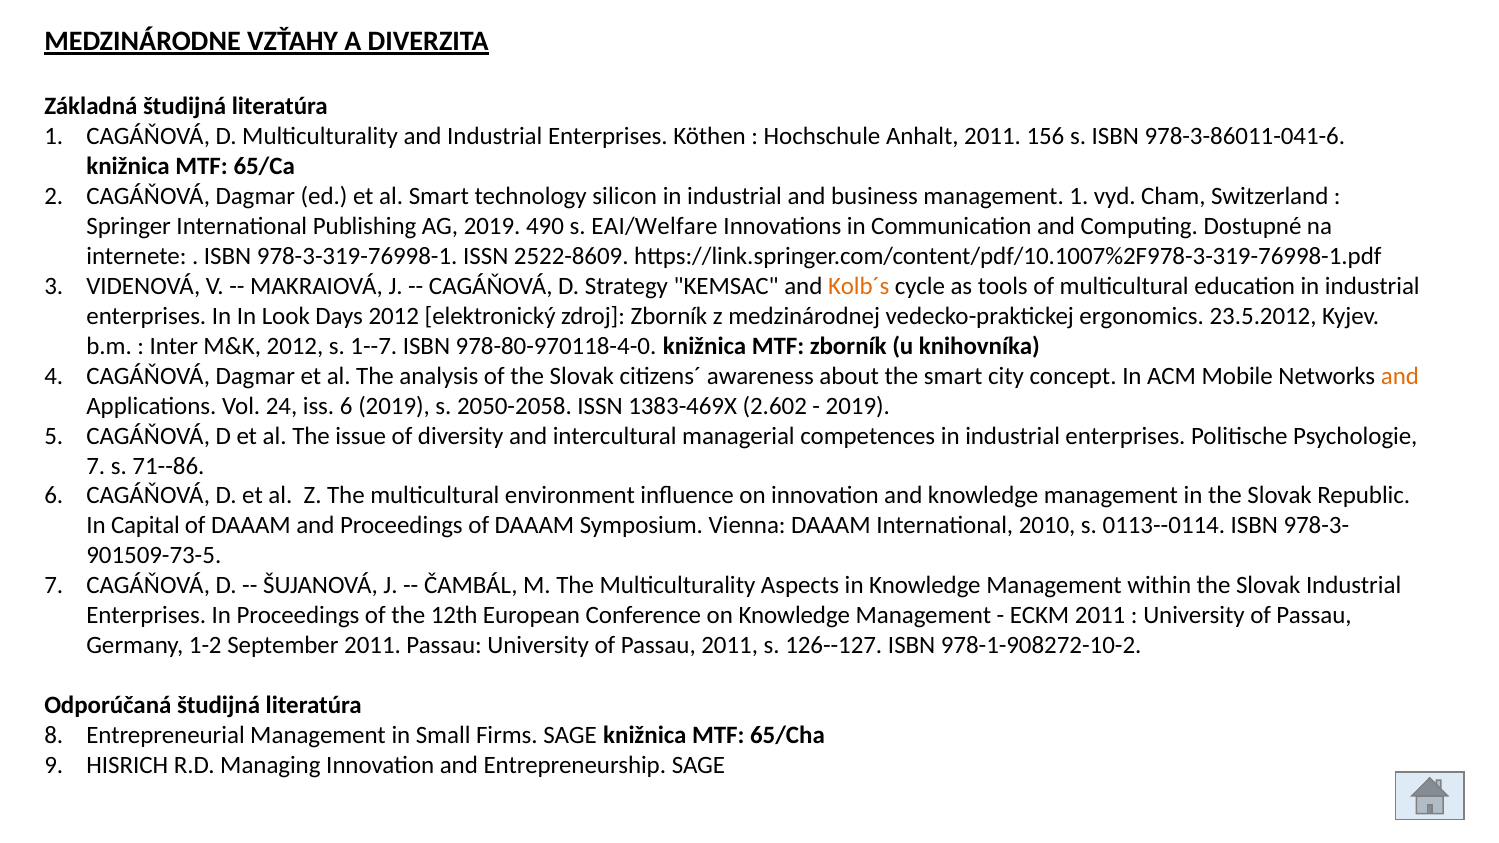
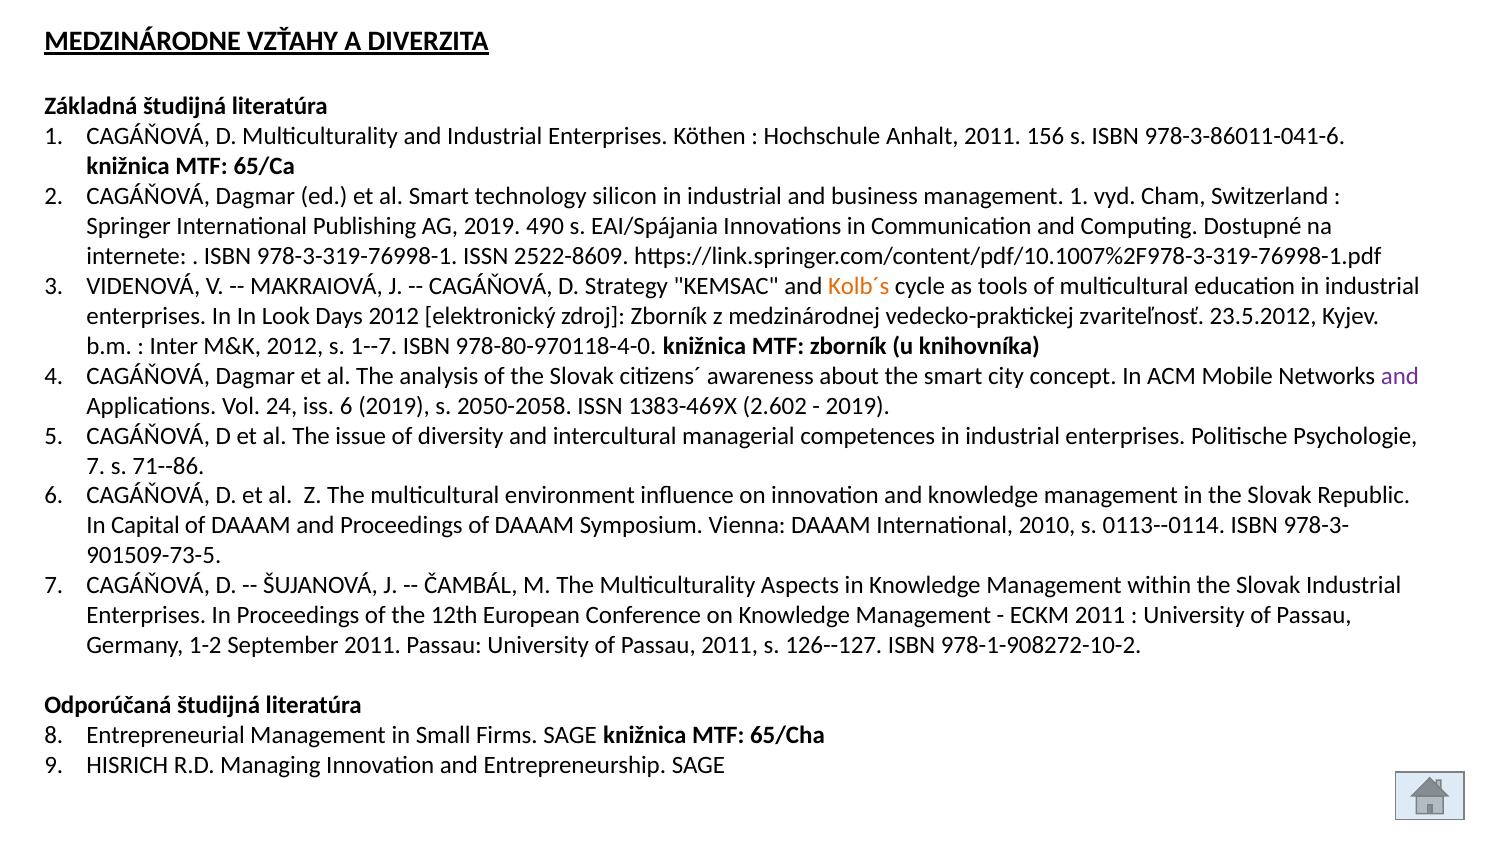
EAI/Welfare: EAI/Welfare -> EAI/Spájania
ergonomics: ergonomics -> zvariteľnosť
and at (1400, 376) colour: orange -> purple
